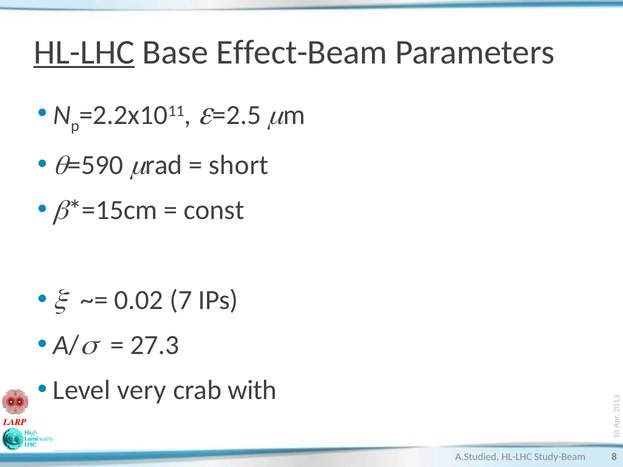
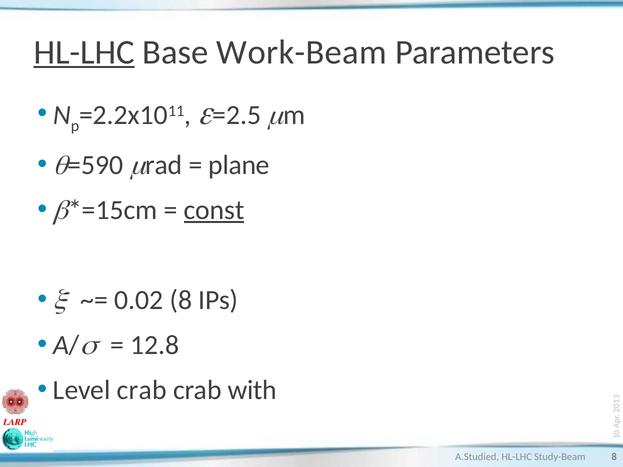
Effect-Beam: Effect-Beam -> Work-Beam
short: short -> plane
const underline: none -> present
0.02 7: 7 -> 8
27.3: 27.3 -> 12.8
Level very: very -> crab
